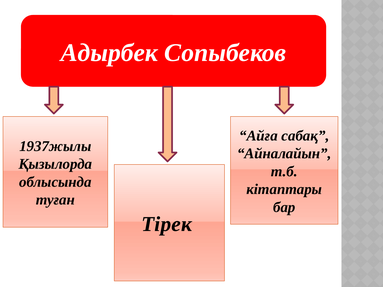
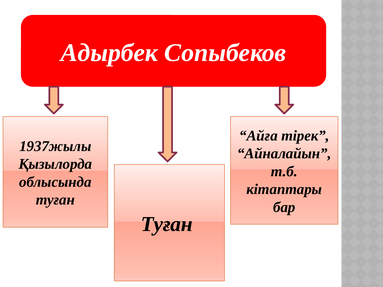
сабақ: сабақ -> тірек
Тірек at (167, 224): Тірек -> Туған
